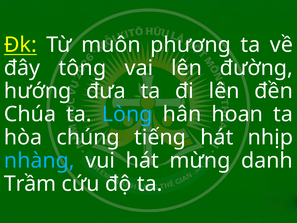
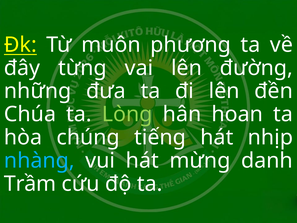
tông: tông -> từng
hướng: hướng -> những
Lòng colour: light blue -> light green
